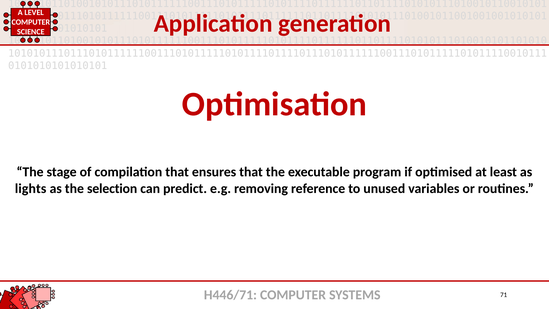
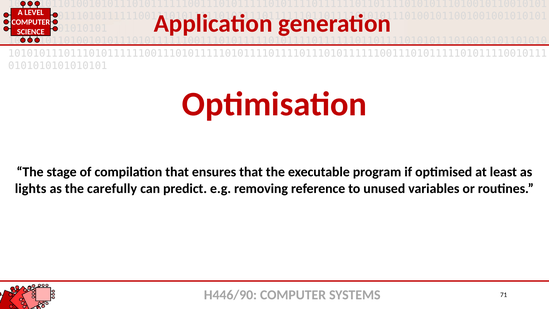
selection: selection -> carefully
H446/71: H446/71 -> H446/90
